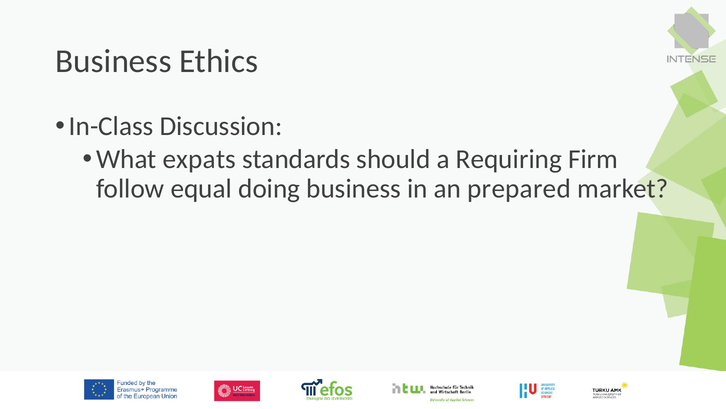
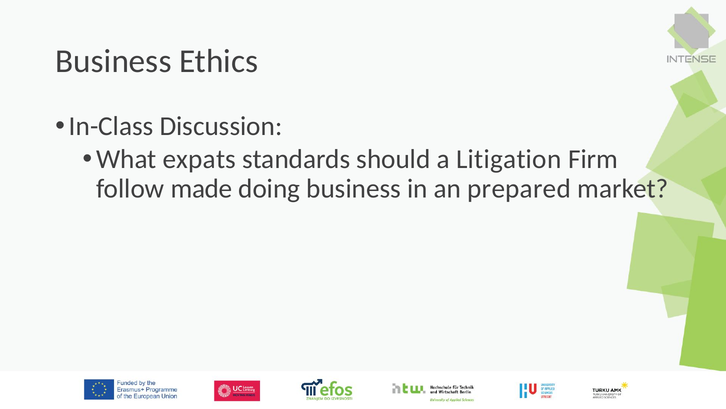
Requiring: Requiring -> Litigation
equal: equal -> made
